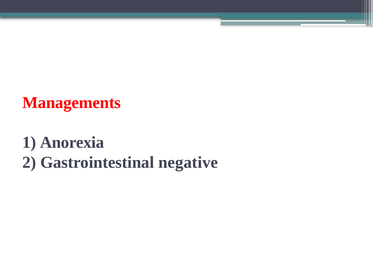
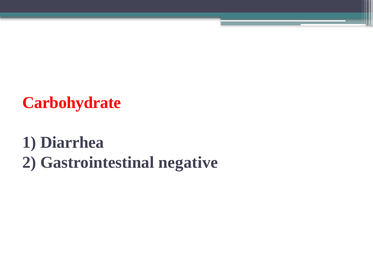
Managements: Managements -> Carbohydrate
Anorexia: Anorexia -> Diarrhea
